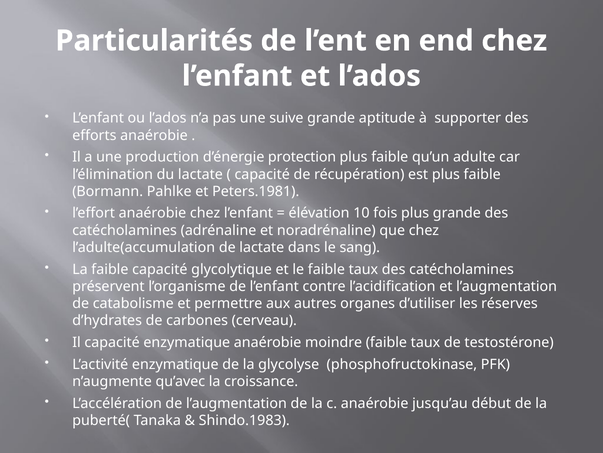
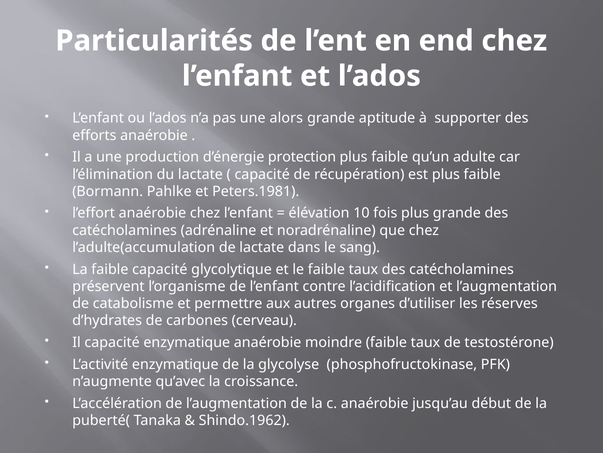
suive: suive -> alors
Shindo.1983: Shindo.1983 -> Shindo.1962
